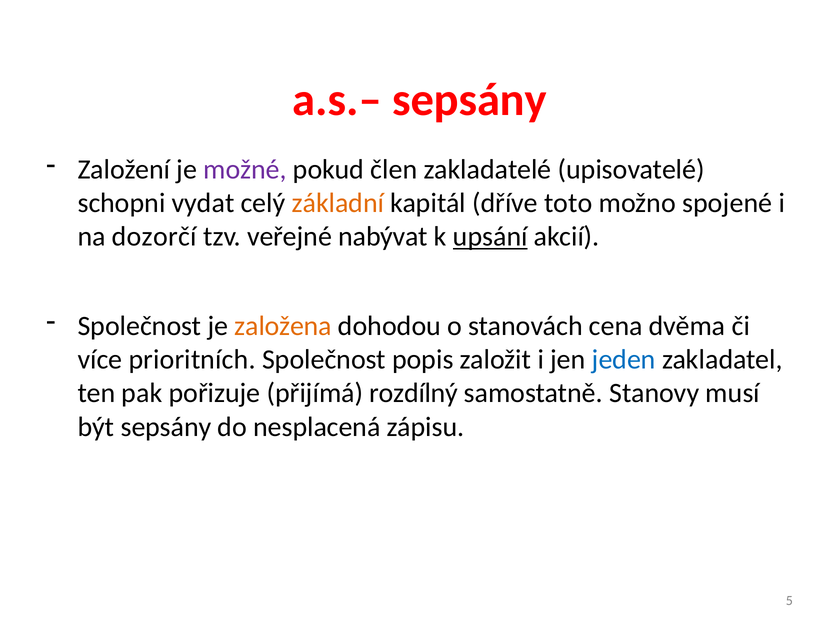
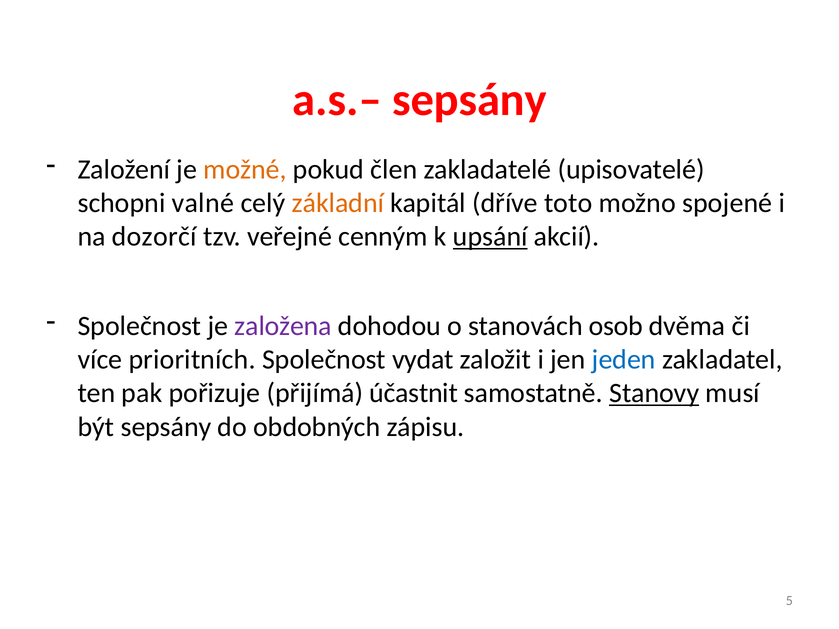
možné colour: purple -> orange
vydat: vydat -> valné
nabývat: nabývat -> cenným
založena colour: orange -> purple
cena: cena -> osob
popis: popis -> vydat
rozdílný: rozdílný -> účastnit
Stanovy underline: none -> present
nesplacená: nesplacená -> obdobných
